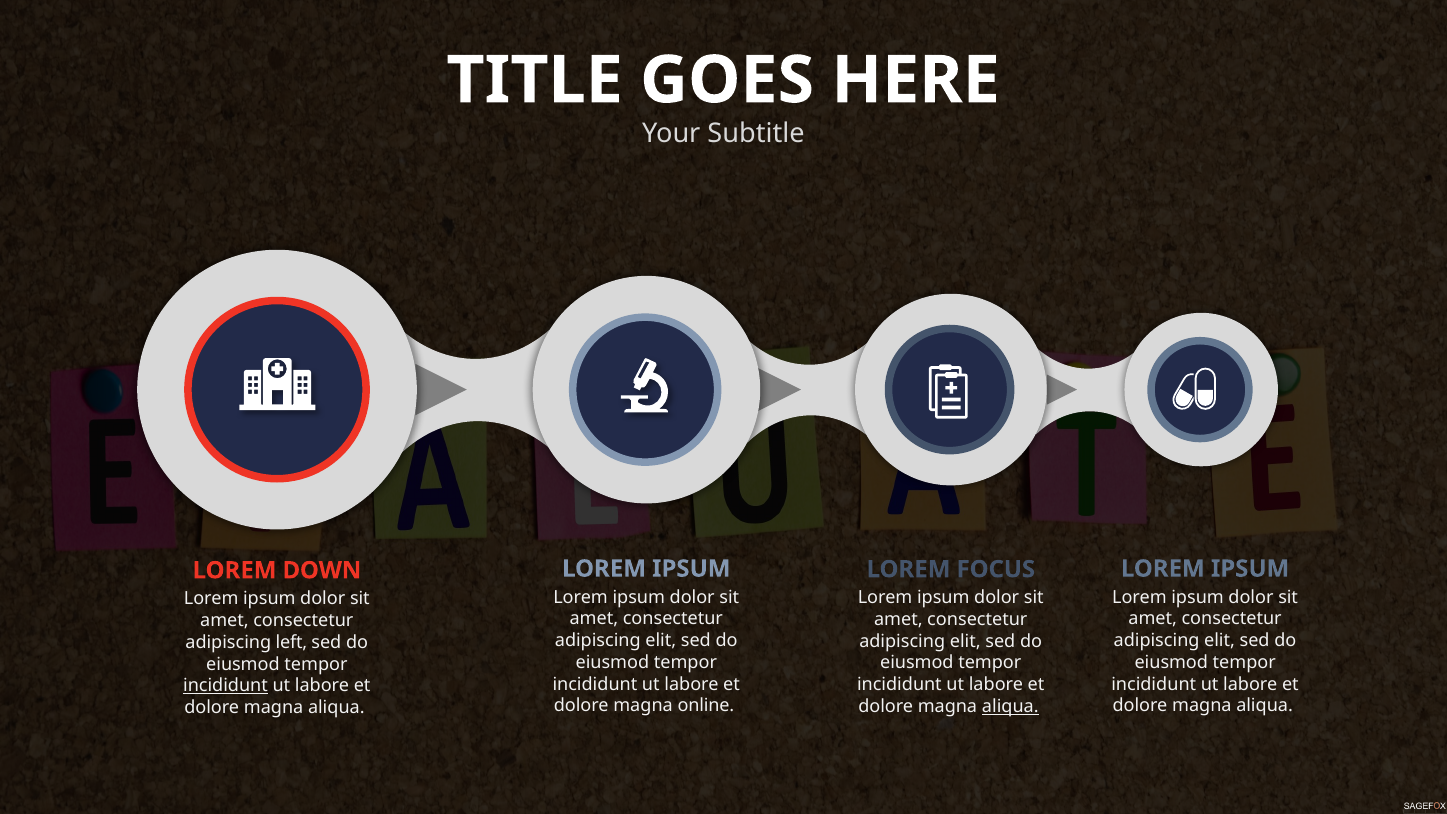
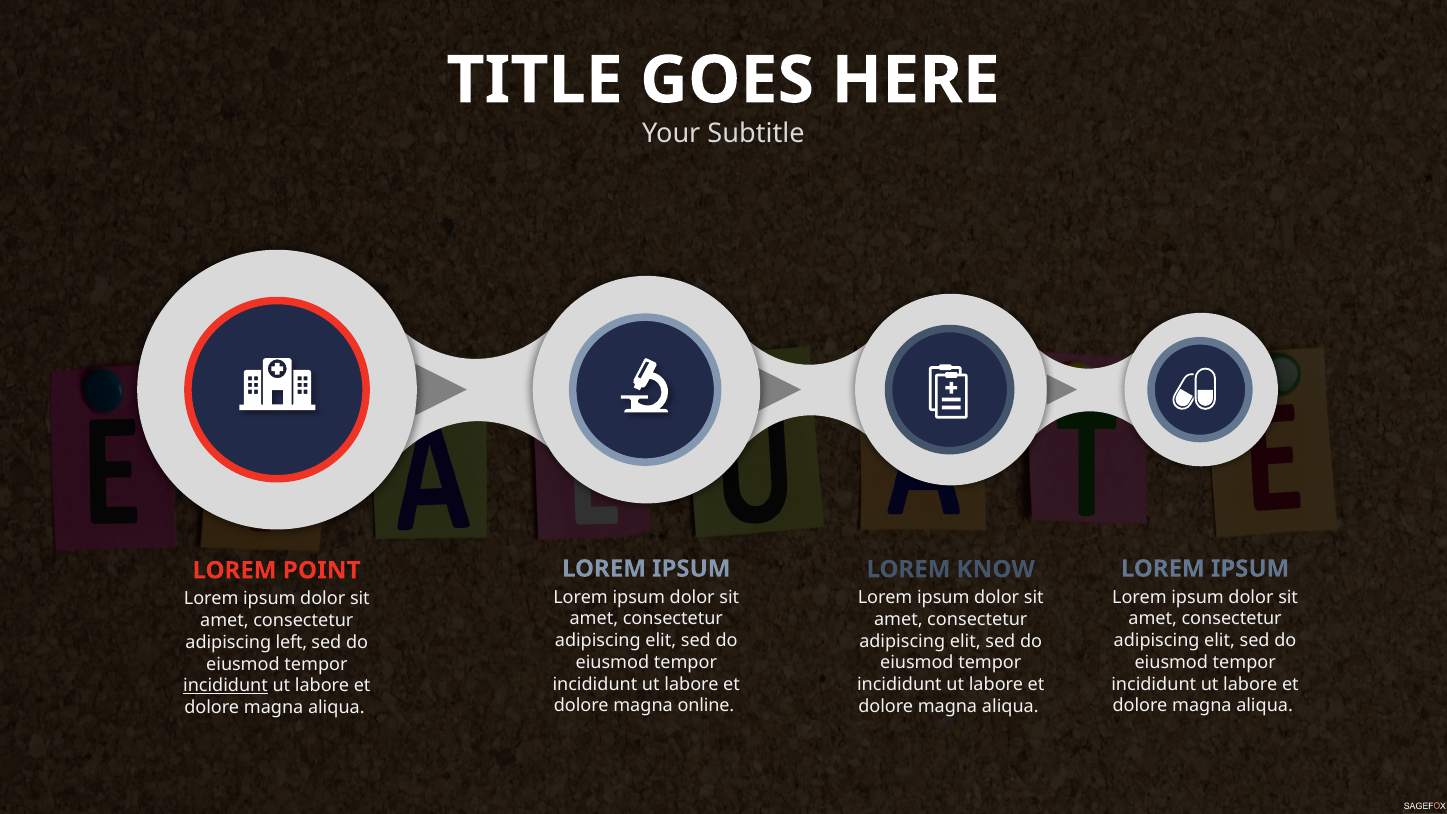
FOCUS: FOCUS -> KNOW
DOWN: DOWN -> POINT
aliqua at (1010, 706) underline: present -> none
